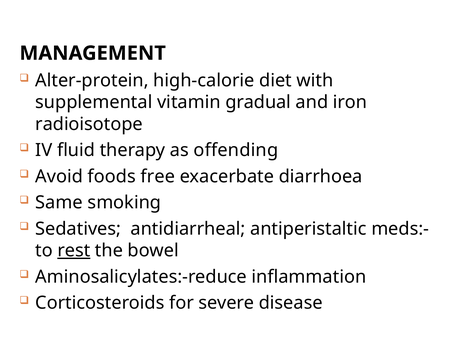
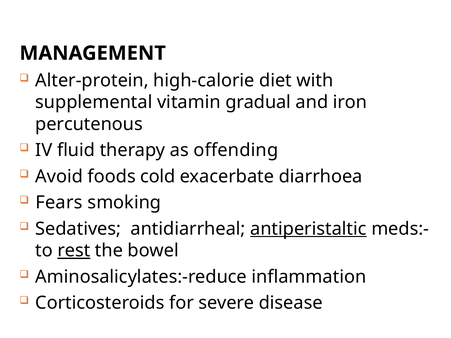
radioisotope: radioisotope -> percutenous
free: free -> cold
Same: Same -> Fears
antiperistaltic underline: none -> present
